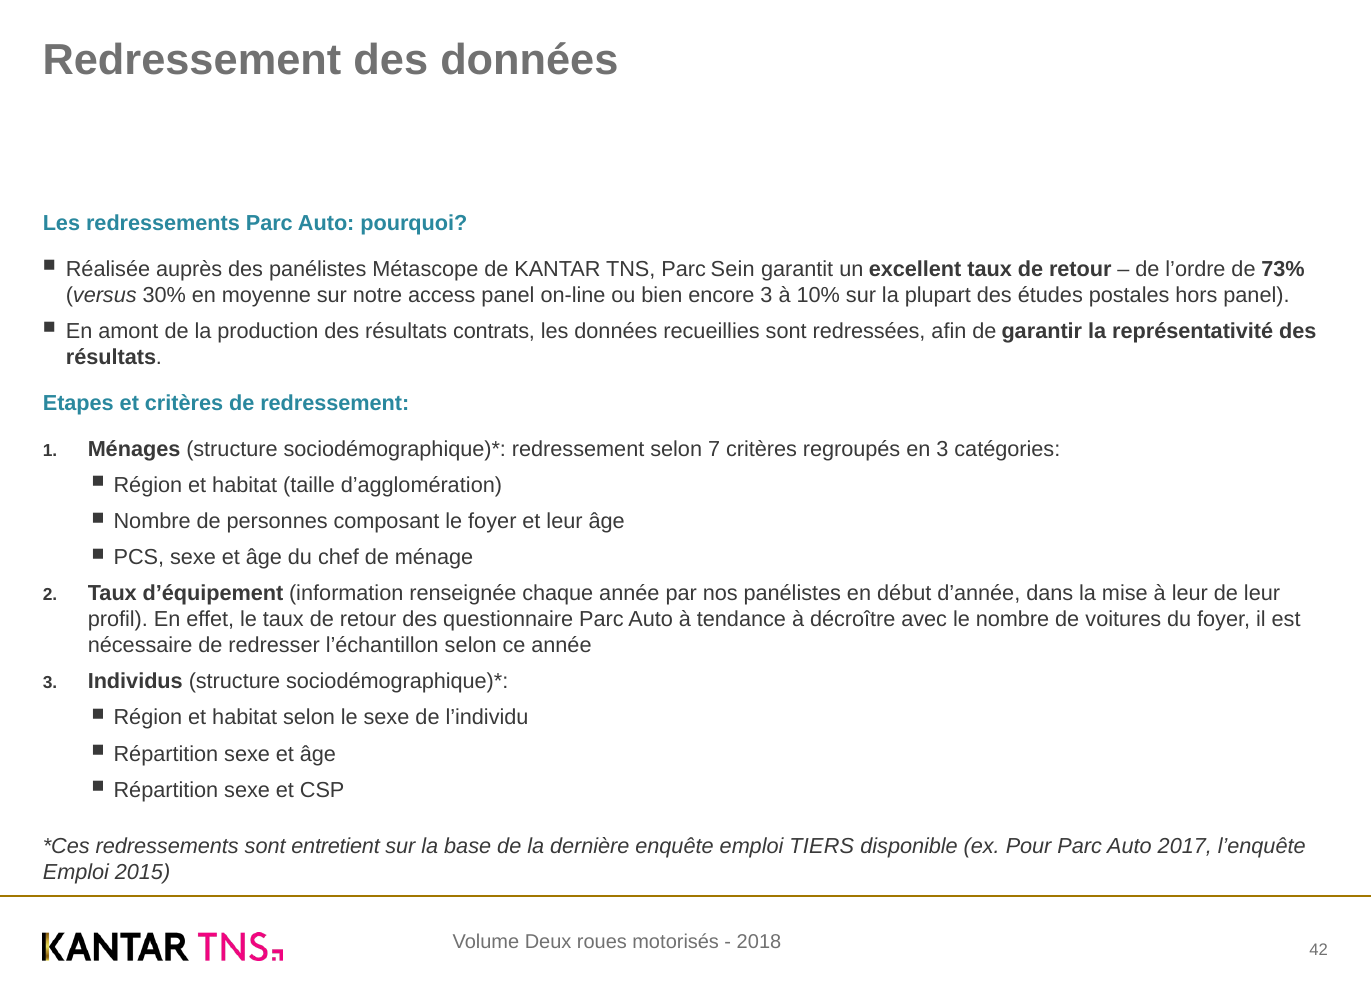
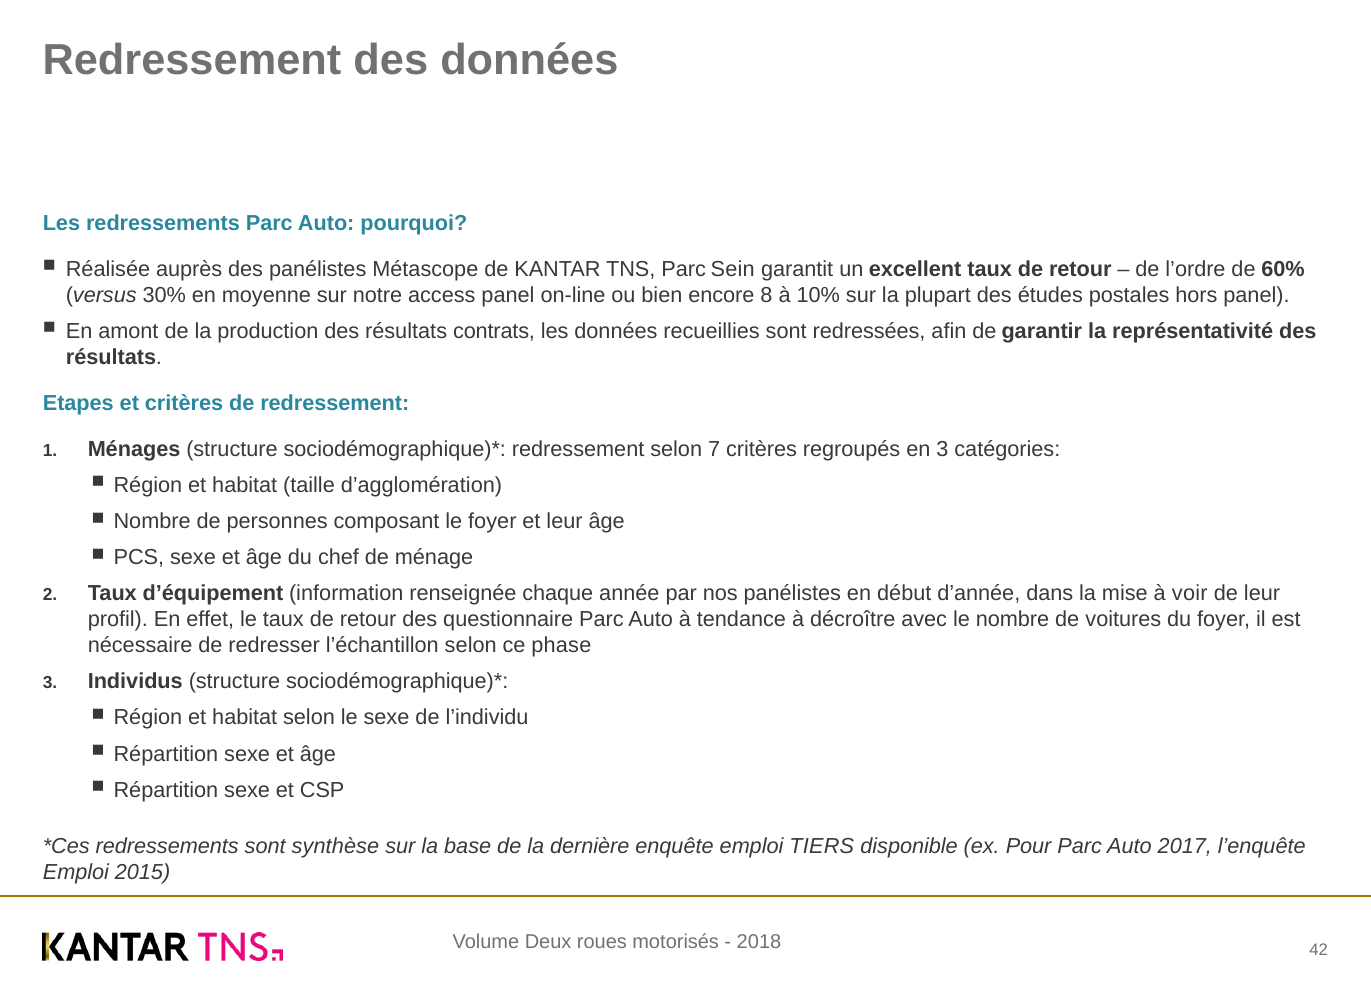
73%: 73% -> 60%
encore 3: 3 -> 8
à leur: leur -> voir
ce année: année -> phase
entretient: entretient -> synthèse
